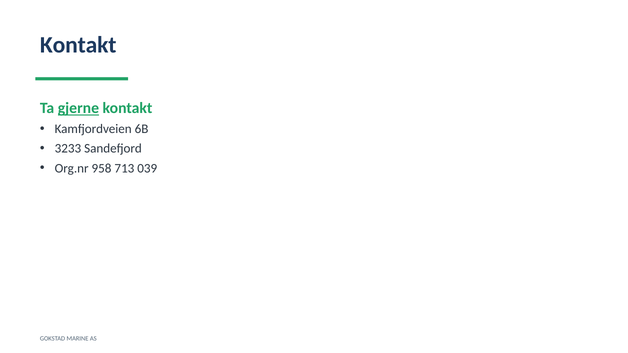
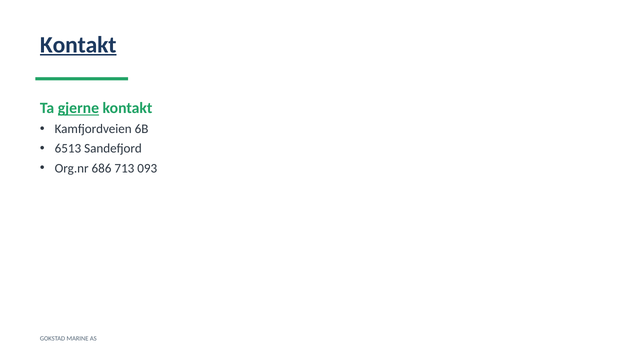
Kontakt at (78, 45) underline: none -> present
3233: 3233 -> 6513
958: 958 -> 686
039: 039 -> 093
